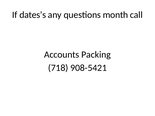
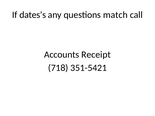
month: month -> match
Packing: Packing -> Receipt
908-5421: 908-5421 -> 351-5421
